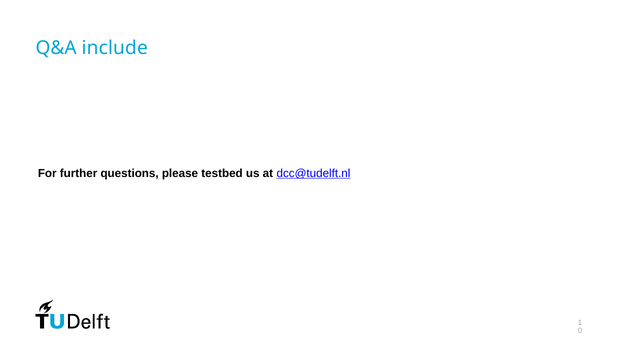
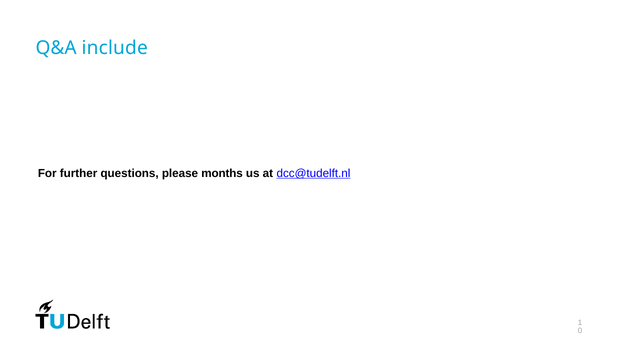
testbed: testbed -> months
